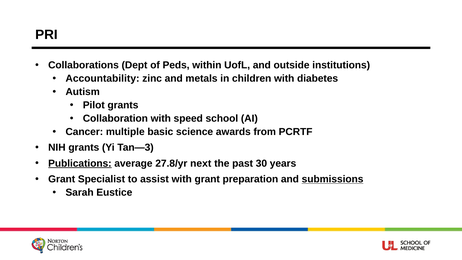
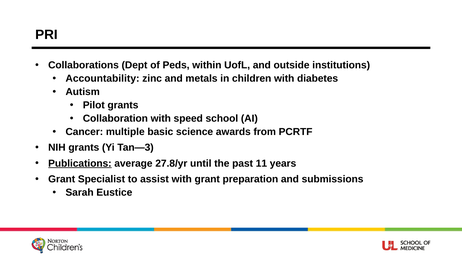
next: next -> until
30: 30 -> 11
submissions underline: present -> none
